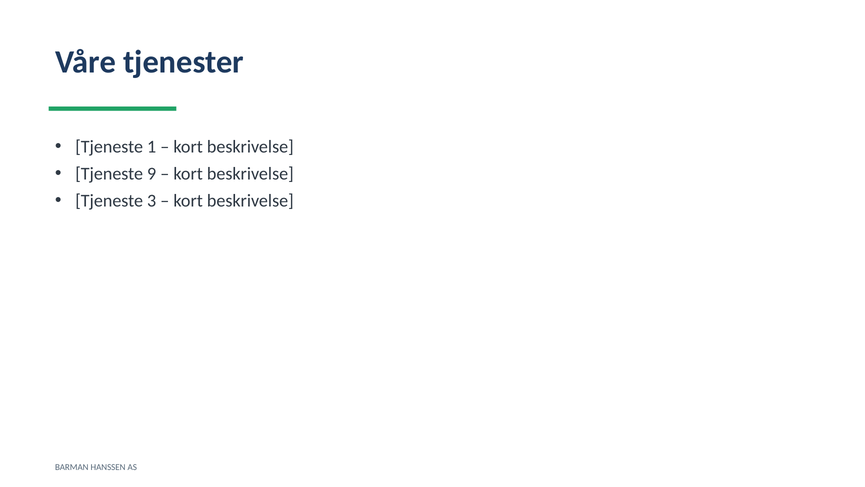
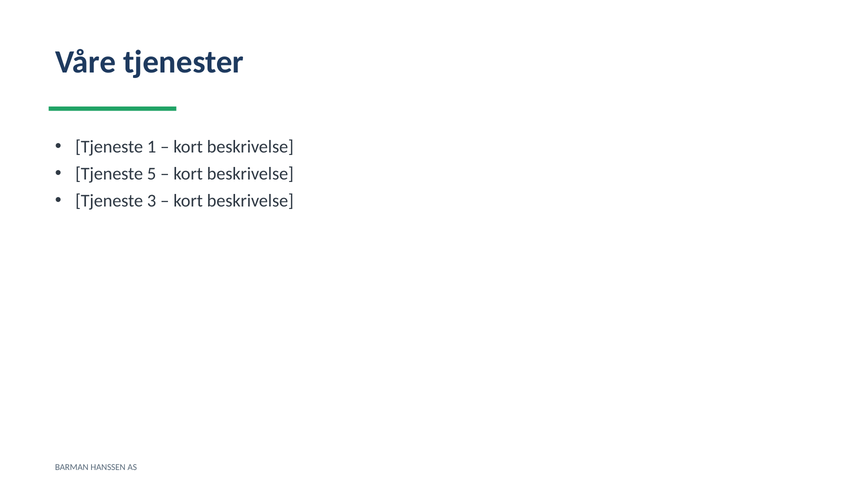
9: 9 -> 5
